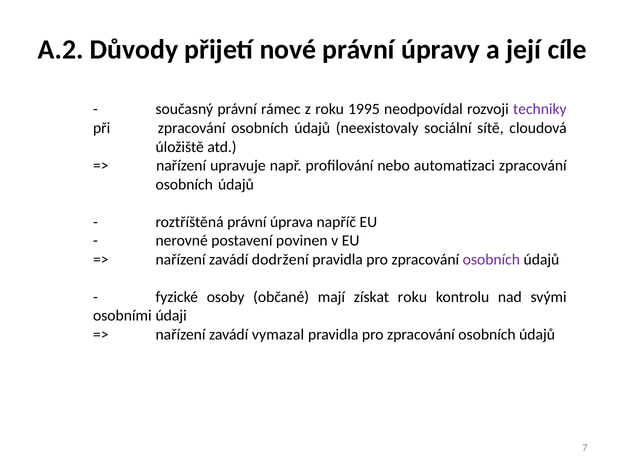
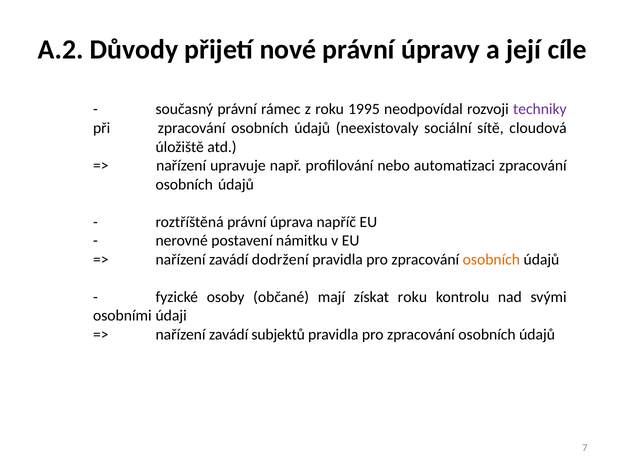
povinen: povinen -> námitku
osobních at (491, 259) colour: purple -> orange
vymazal: vymazal -> subjektů
